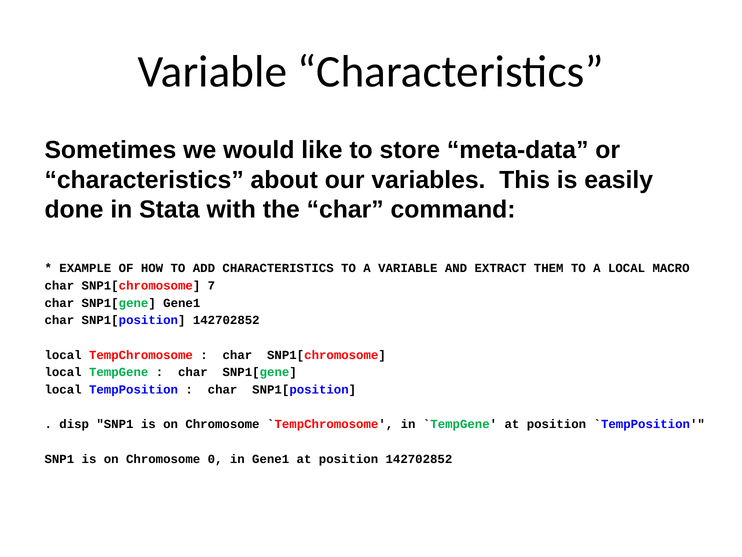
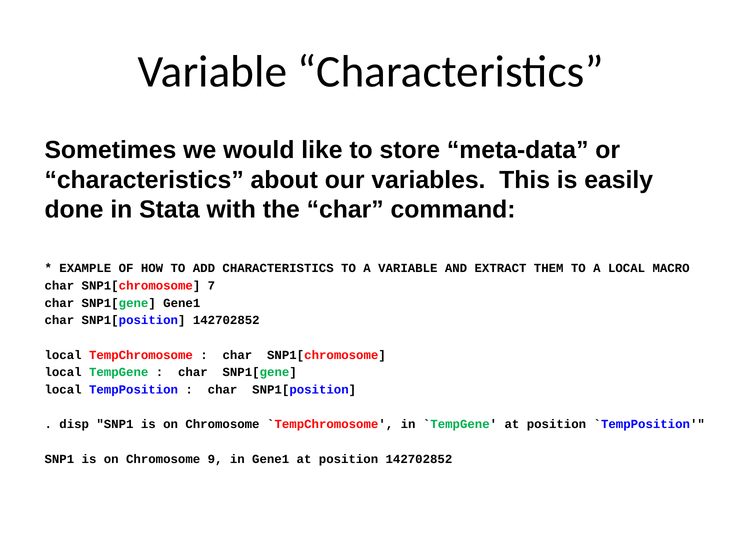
0: 0 -> 9
